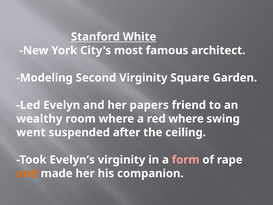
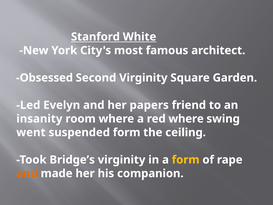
Modeling: Modeling -> Obsessed
wealthy: wealthy -> insanity
suspended after: after -> form
Evelyn’s: Evelyn’s -> Bridge’s
form at (186, 160) colour: pink -> yellow
